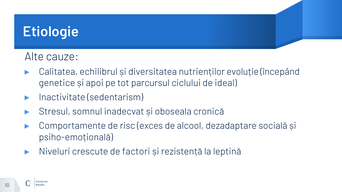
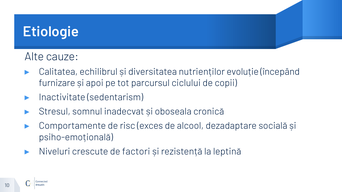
genetice: genetice -> furnizare
ideal: ideal -> copii
